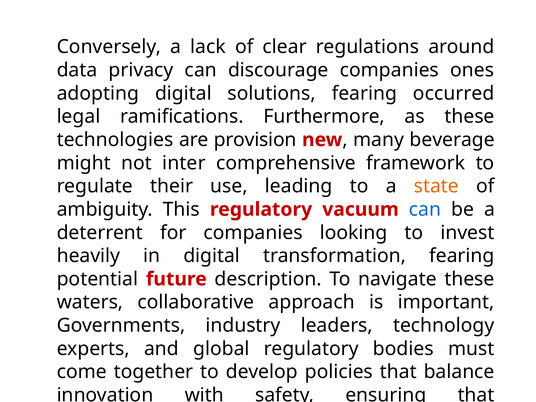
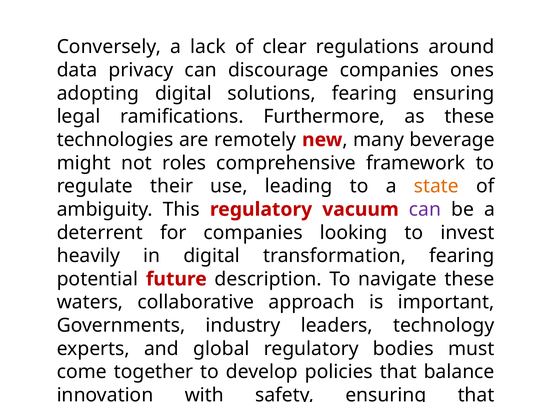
fearing occurred: occurred -> ensuring
provision: provision -> remotely
inter: inter -> roles
can at (425, 209) colour: blue -> purple
